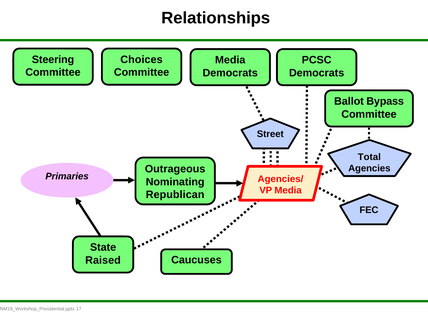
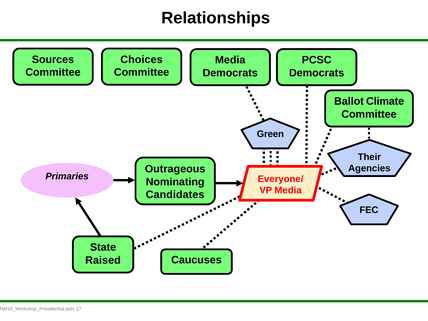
Steering: Steering -> Sources
Bypass: Bypass -> Climate
Street: Street -> Green
Total: Total -> Their
Agencies/: Agencies/ -> Everyone/
Republican: Republican -> Candidates
